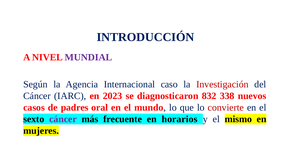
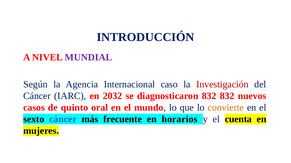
2023: 2023 -> 2032
832 338: 338 -> 832
padres: padres -> quinto
convierte colour: red -> orange
cáncer at (63, 120) colour: purple -> blue
mismo: mismo -> cuenta
